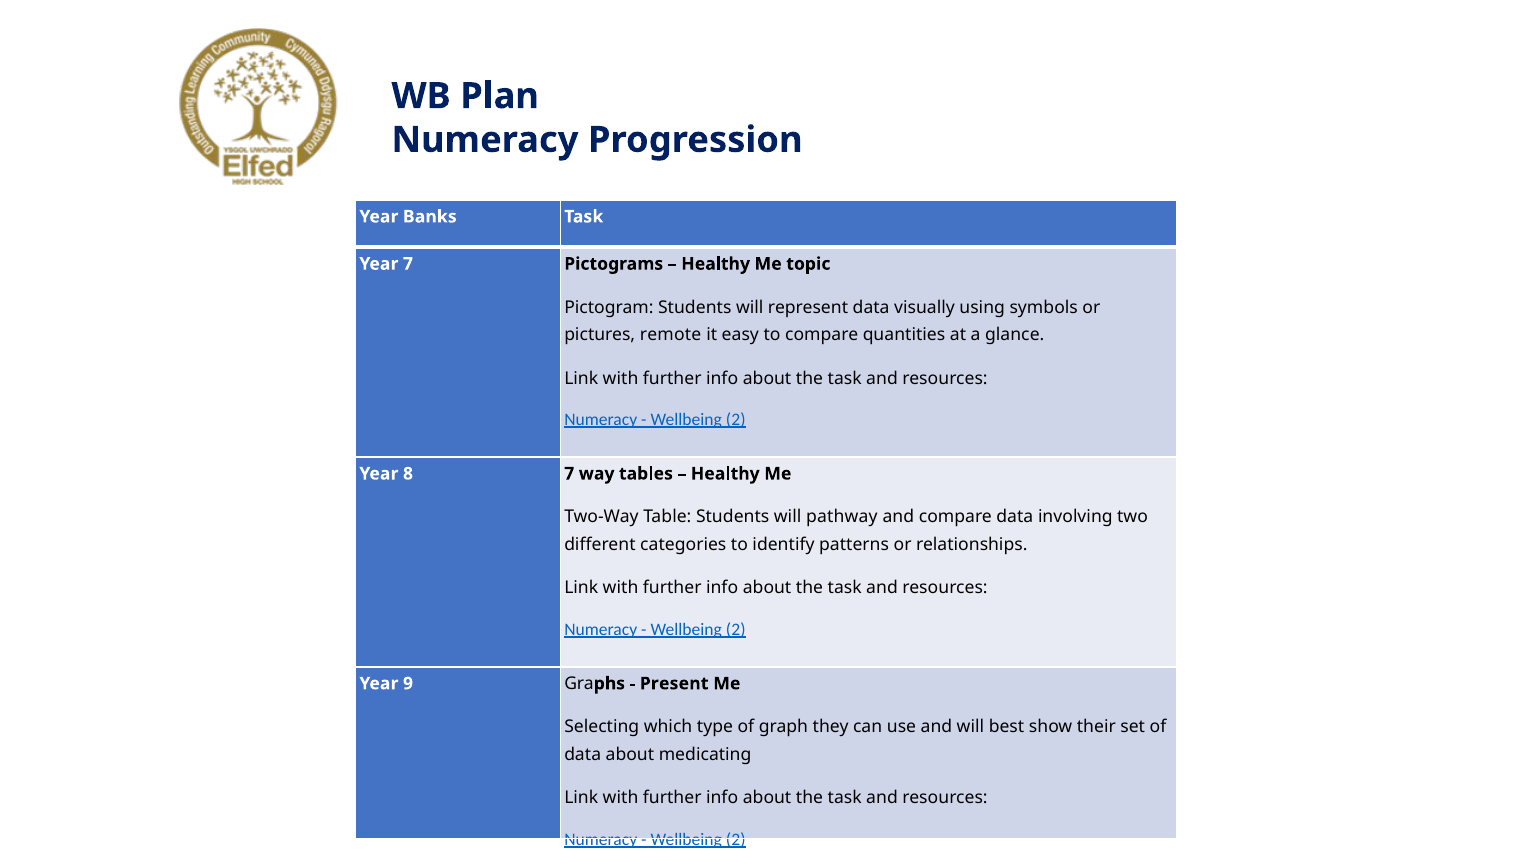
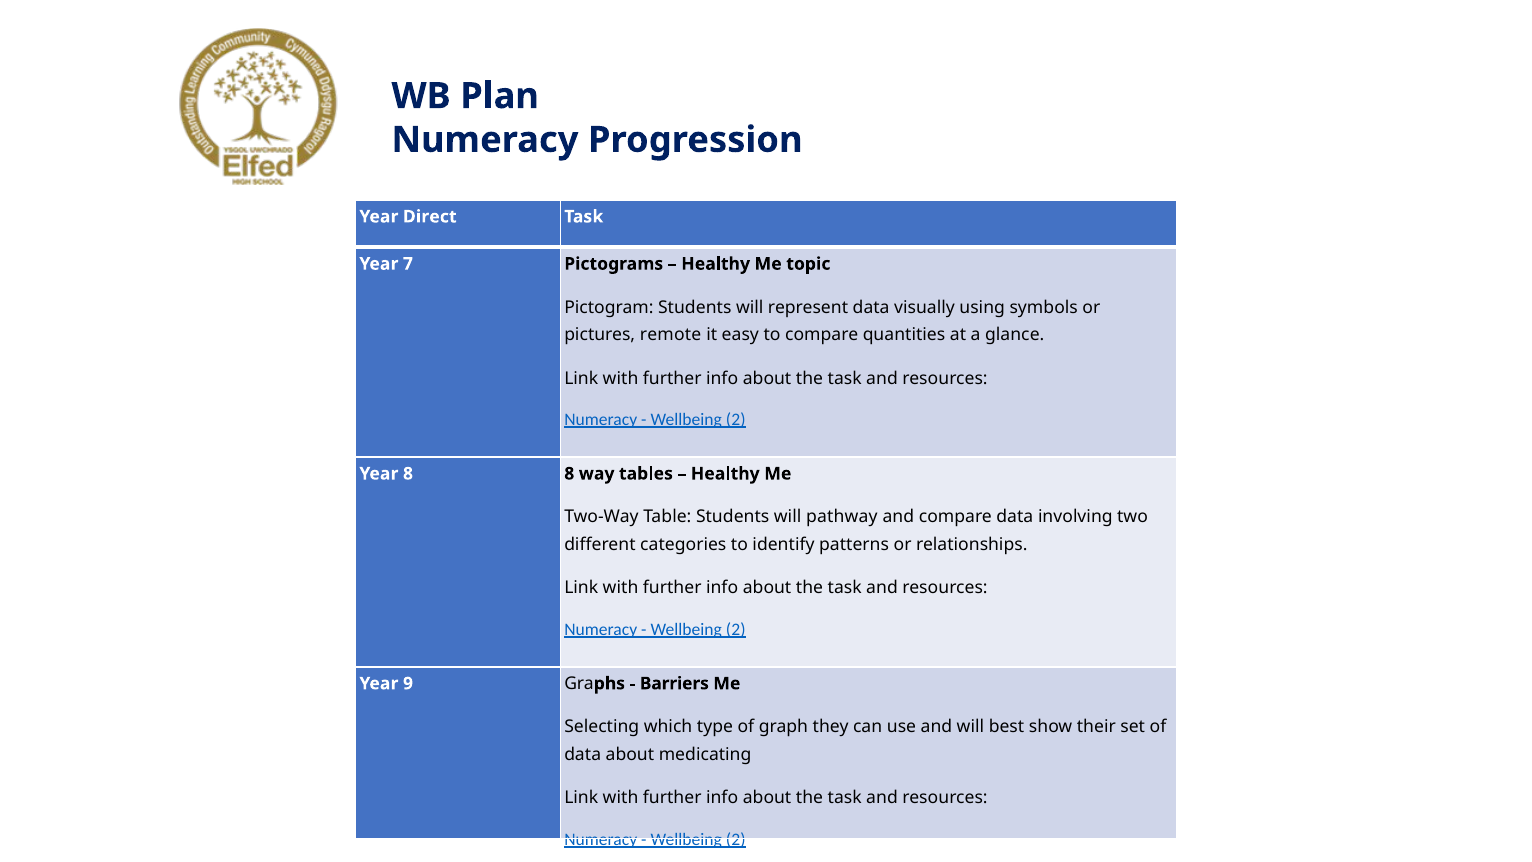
Banks: Banks -> Direct
8 7: 7 -> 8
Present: Present -> Barriers
